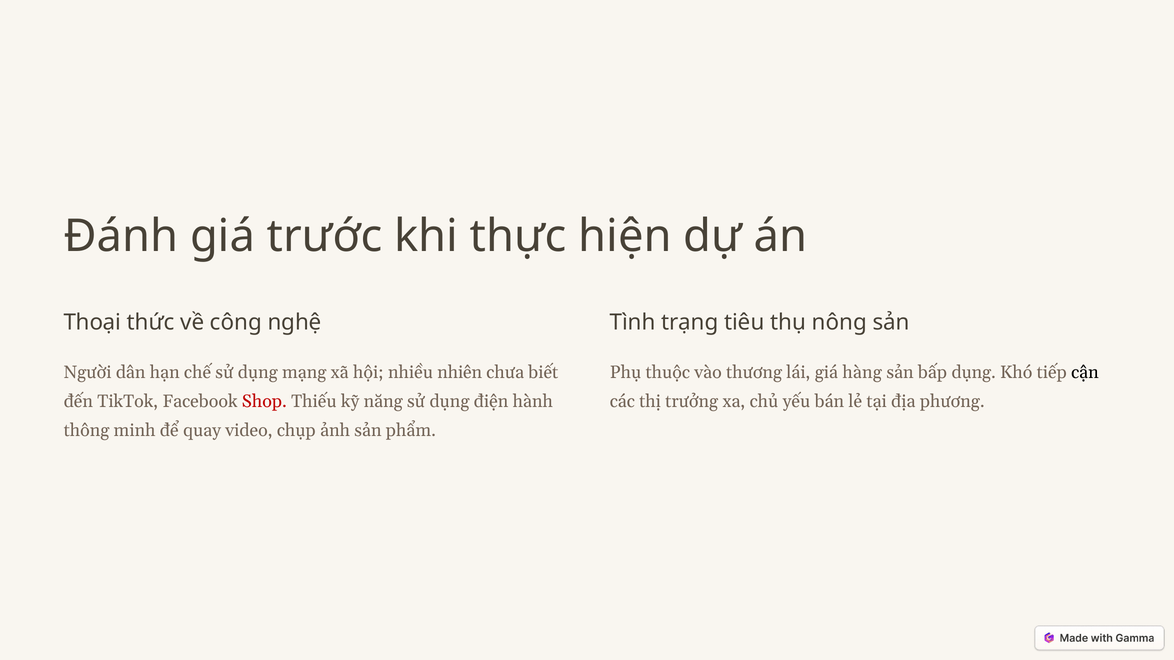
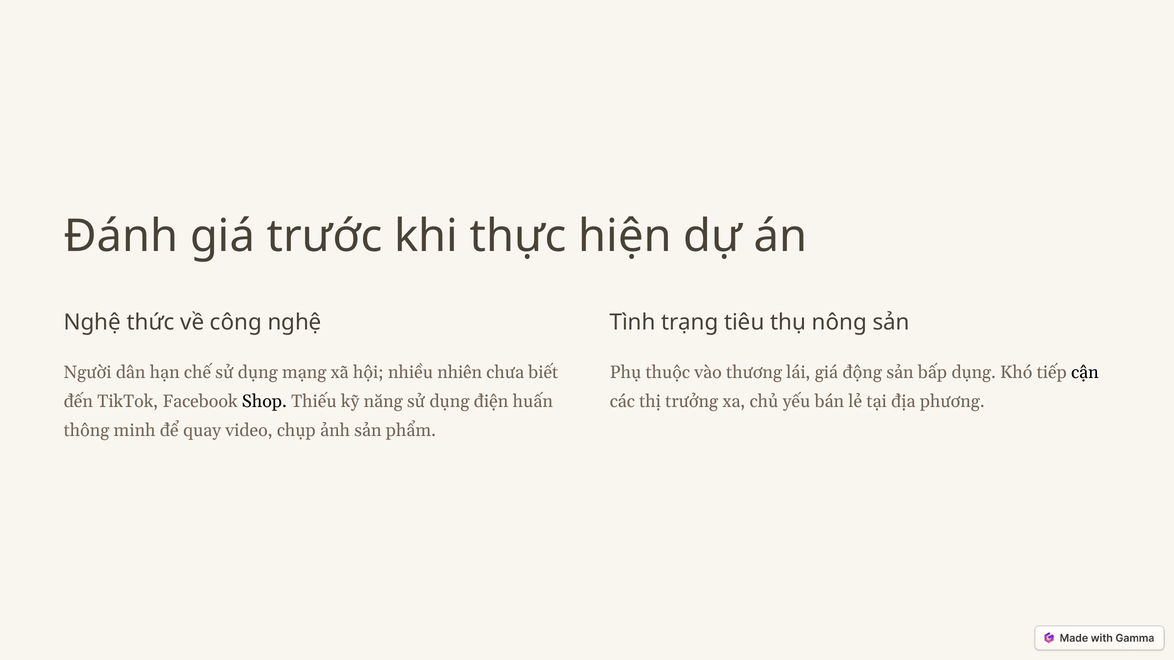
Thoại at (92, 322): Thoại -> Nghệ
hàng: hàng -> động
Shop colour: red -> black
hành: hành -> huấn
